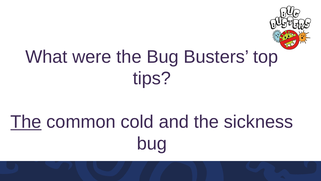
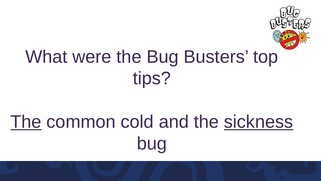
sickness underline: none -> present
